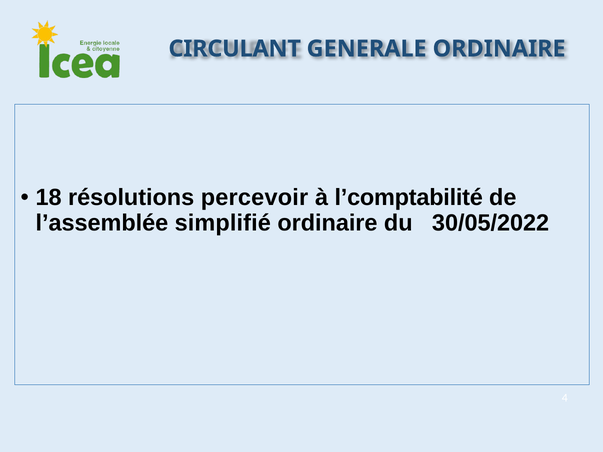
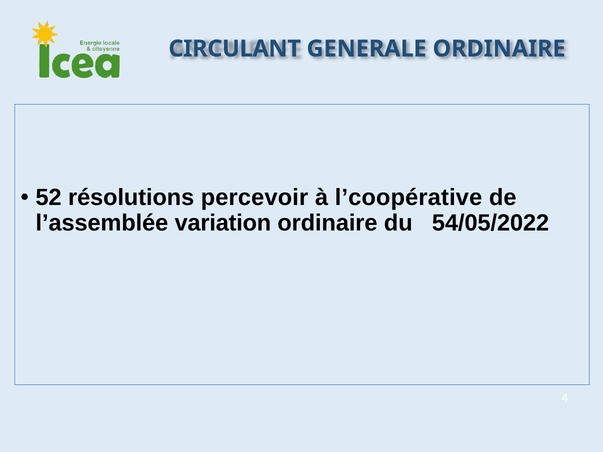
18: 18 -> 52
l’comptabilité: l’comptabilité -> l’coopérative
simplifié: simplifié -> variation
30/05/2022: 30/05/2022 -> 54/05/2022
